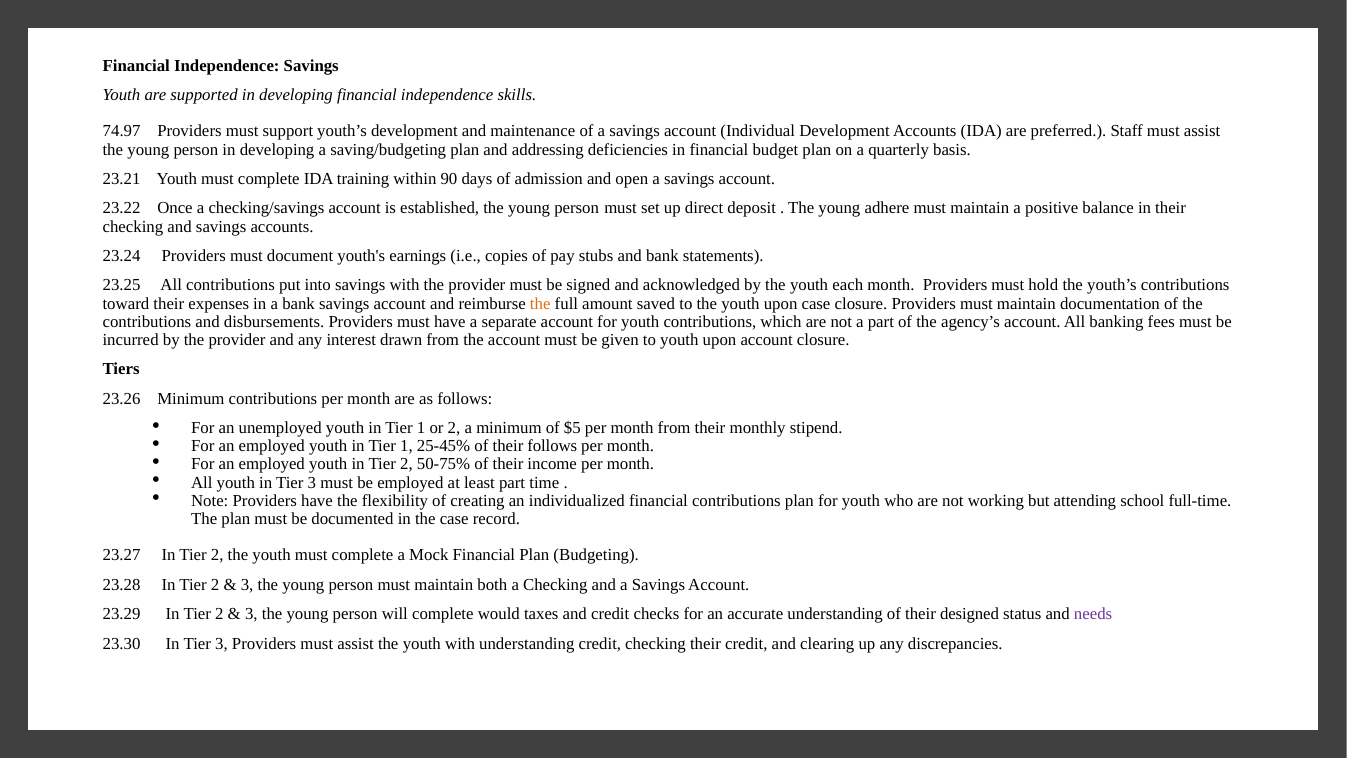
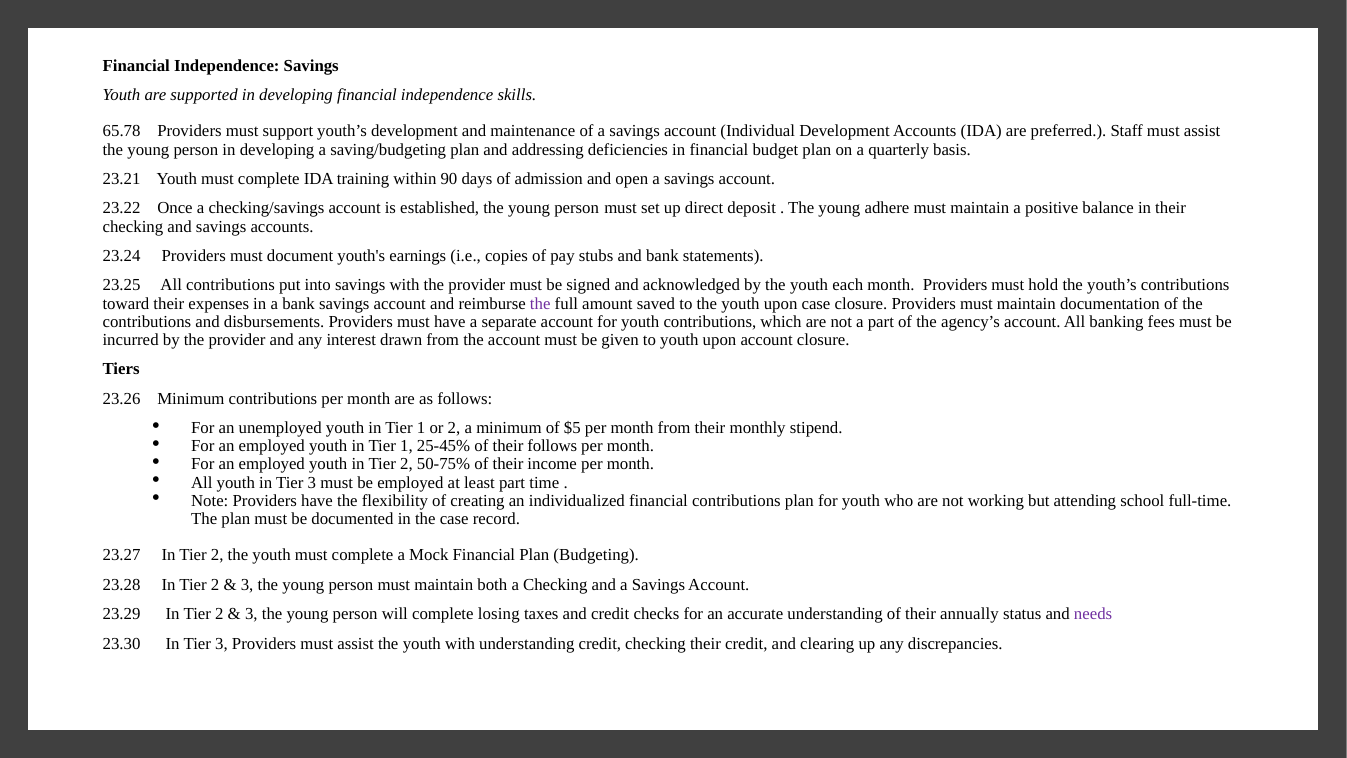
74.97: 74.97 -> 65.78
the at (540, 303) colour: orange -> purple
would: would -> losing
designed: designed -> annually
